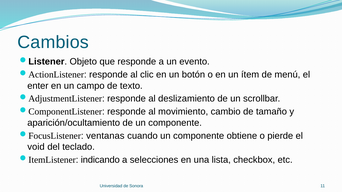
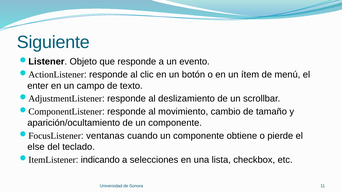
Cambios: Cambios -> Siguiente
void: void -> else
